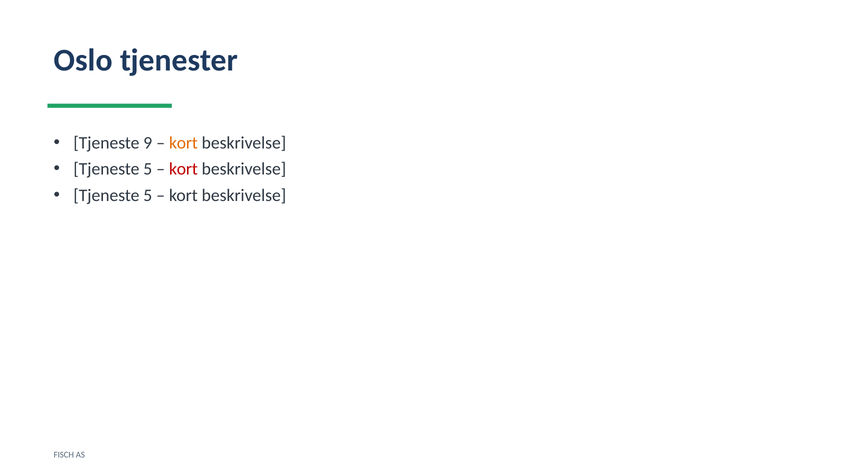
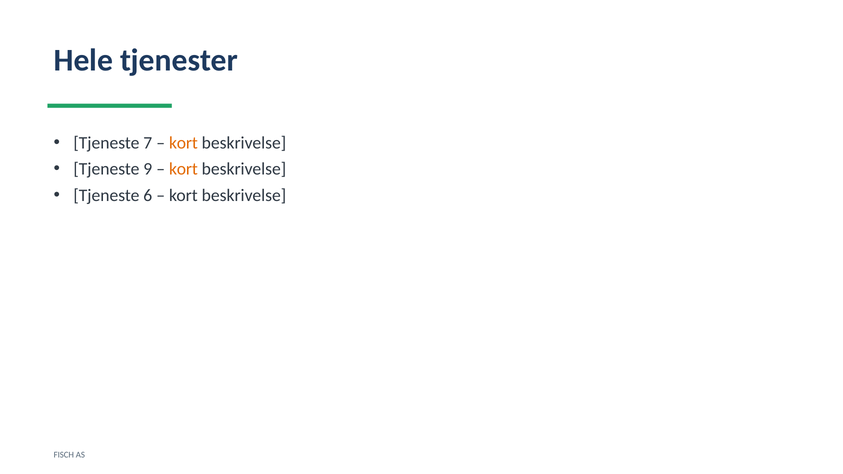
Oslo: Oslo -> Hele
9: 9 -> 7
5 at (148, 169): 5 -> 9
kort at (183, 169) colour: red -> orange
5 at (148, 195): 5 -> 6
